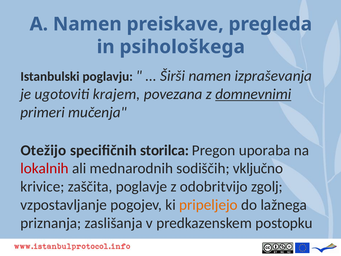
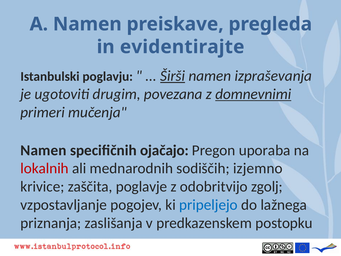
psihološkega: psihološkega -> evidentirajte
Širši underline: none -> present
krajem: krajem -> drugim
Otežijo at (43, 150): Otežijo -> Namen
storilca: storilca -> ojačajo
vključno: vključno -> izjemno
pripeljejo colour: orange -> blue
